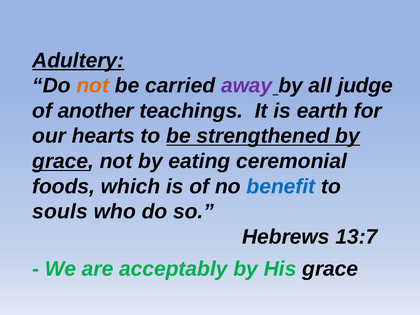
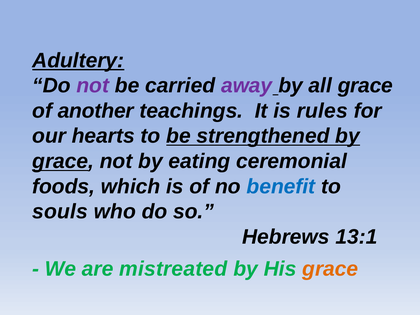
not at (93, 86) colour: orange -> purple
all judge: judge -> grace
earth: earth -> rules
13:7: 13:7 -> 13:1
acceptably: acceptably -> mistreated
grace at (330, 269) colour: black -> orange
